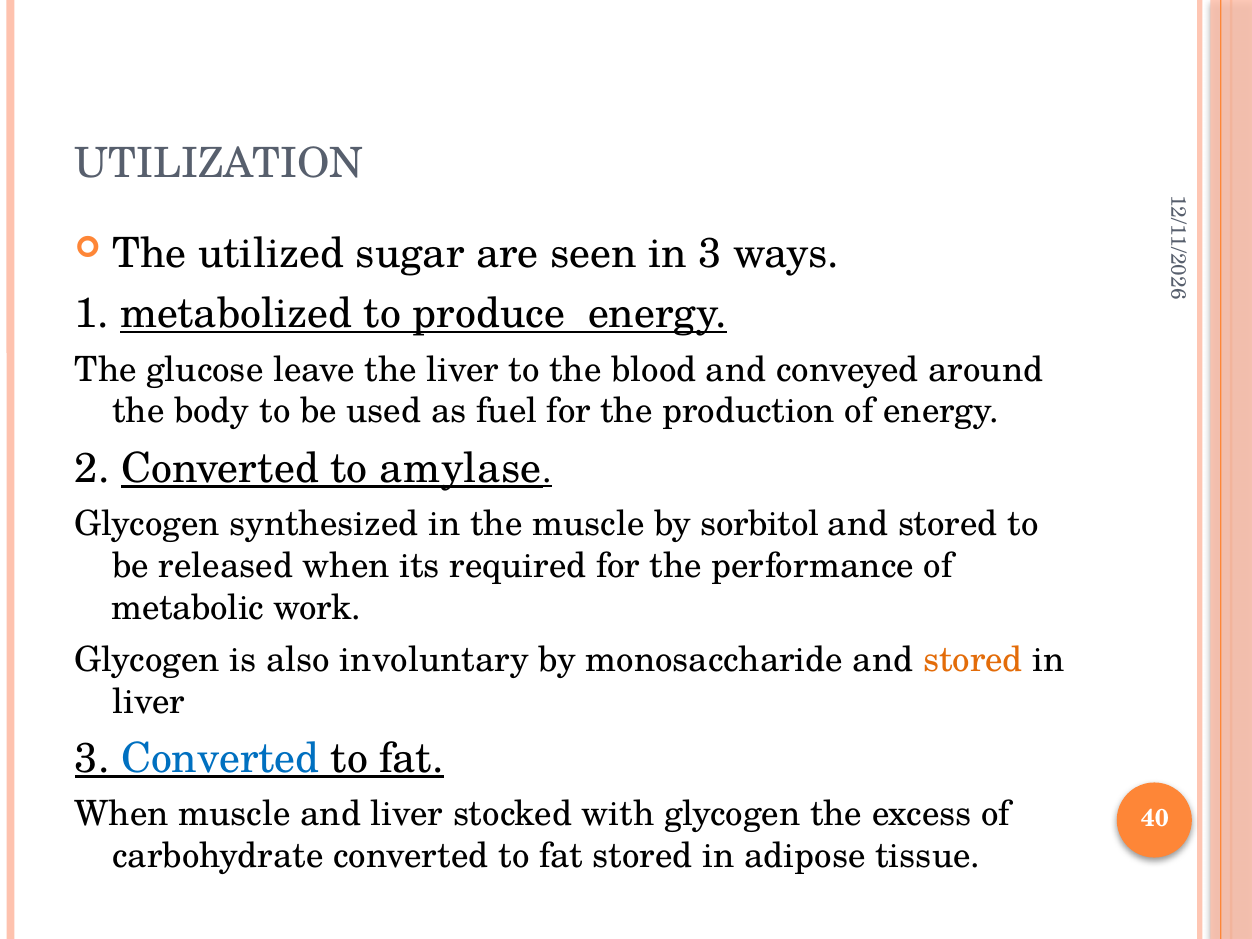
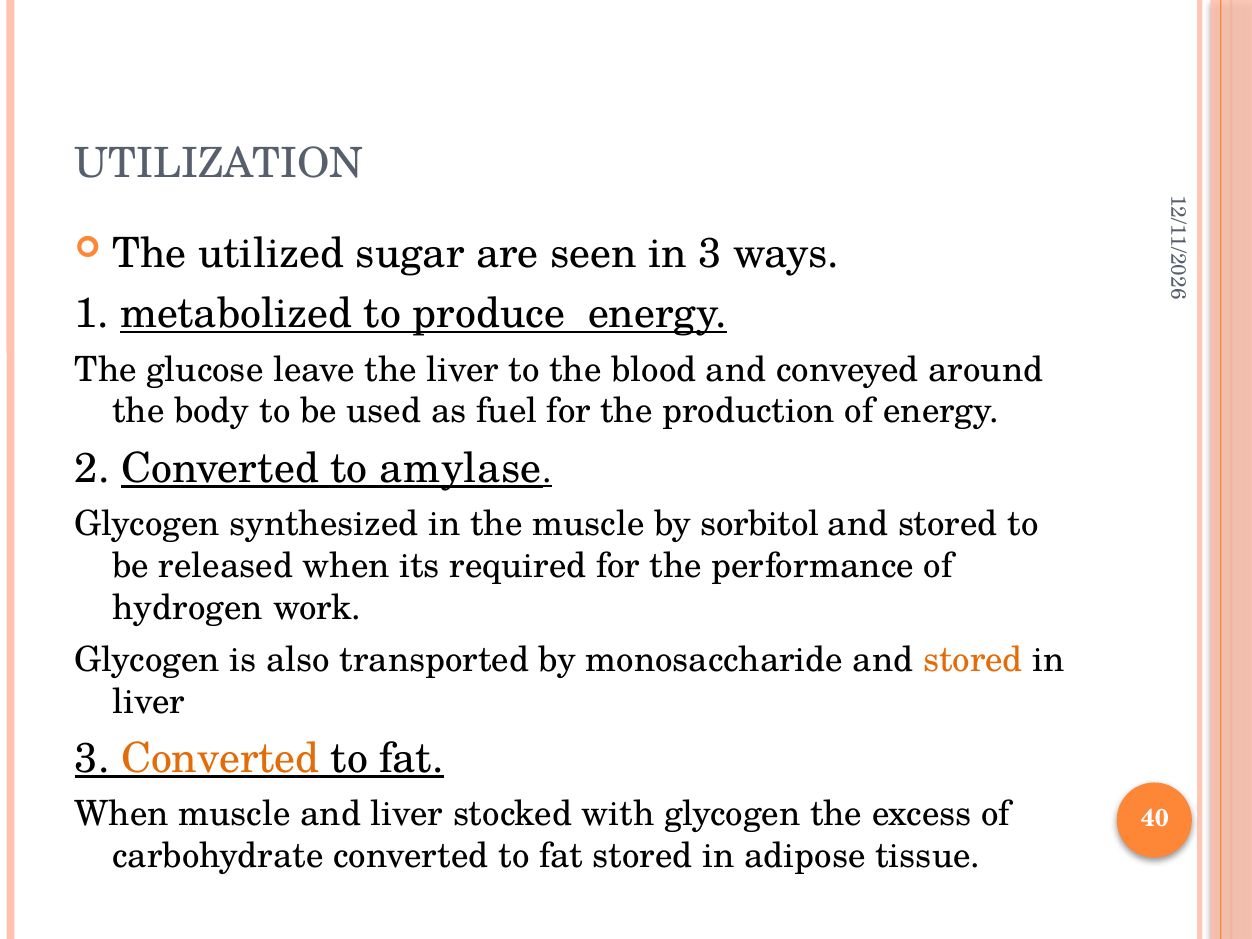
metabolic: metabolic -> hydrogen
involuntary: involuntary -> transported
Converted at (220, 758) colour: blue -> orange
